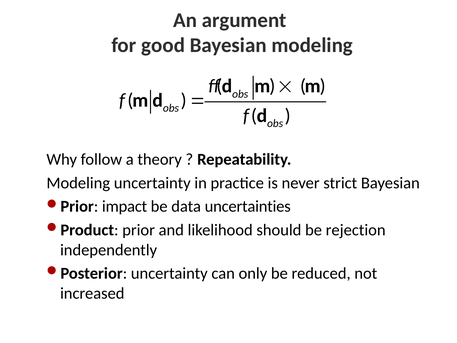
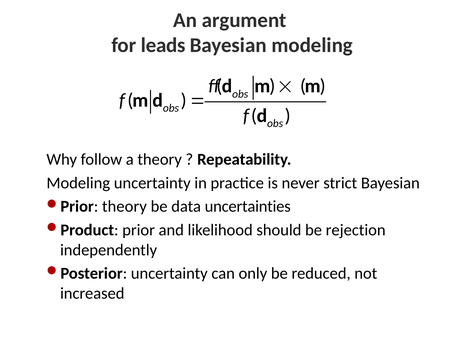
good: good -> leads
impact at (125, 206): impact -> theory
